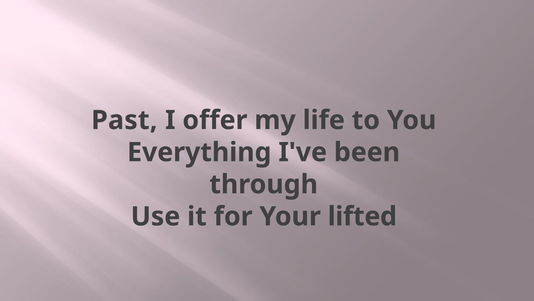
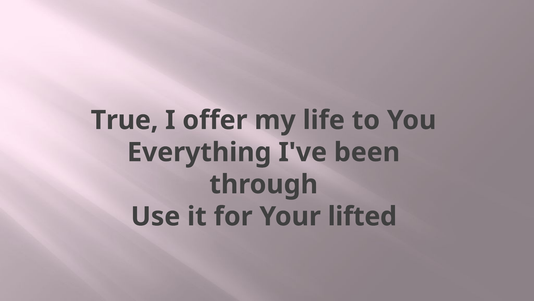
Past: Past -> True
